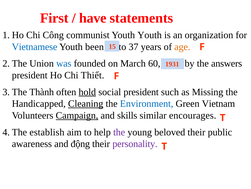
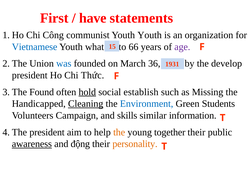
been: been -> what
37: 37 -> 66
age colour: orange -> purple
60: 60 -> 36
answers: answers -> develop
Thiết: Thiết -> Thức
Thành: Thành -> Found
social president: president -> establish
Vietnam: Vietnam -> Students
Campaign underline: present -> none
encourages: encourages -> information
establish at (47, 132): establish -> president
the at (119, 132) colour: purple -> orange
beloved: beloved -> together
awareness underline: none -> present
personality colour: purple -> orange
